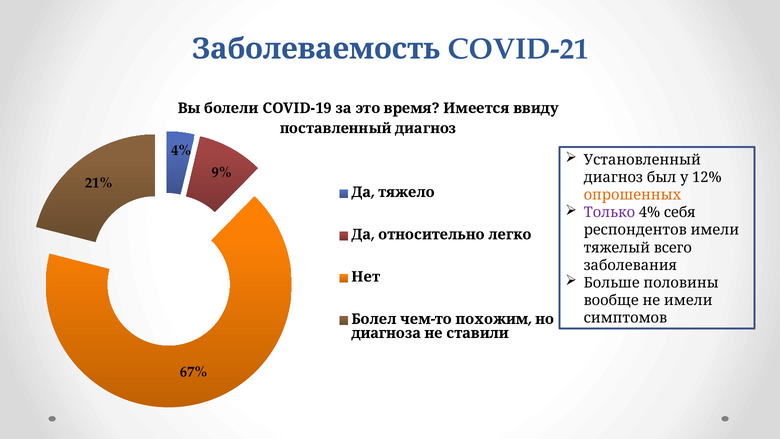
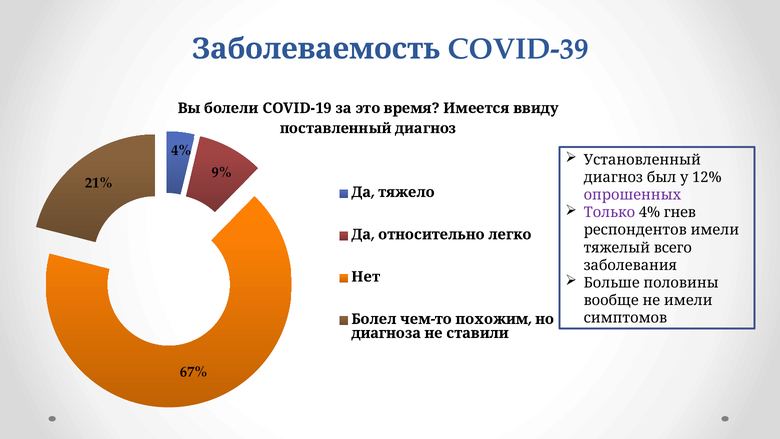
COVID-21: COVID-21 -> COVID-39
опрошенных colour: orange -> purple
себя: себя -> гнев
